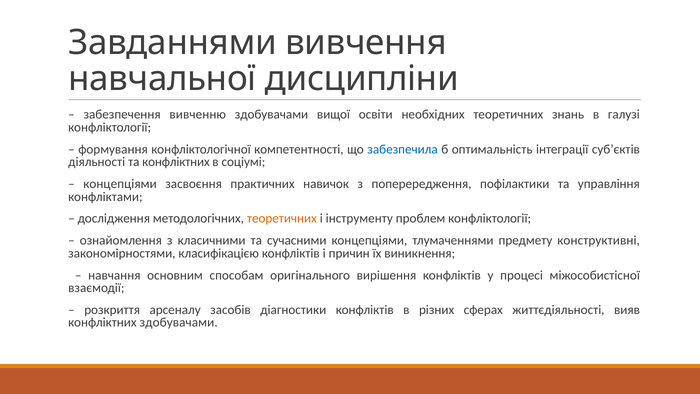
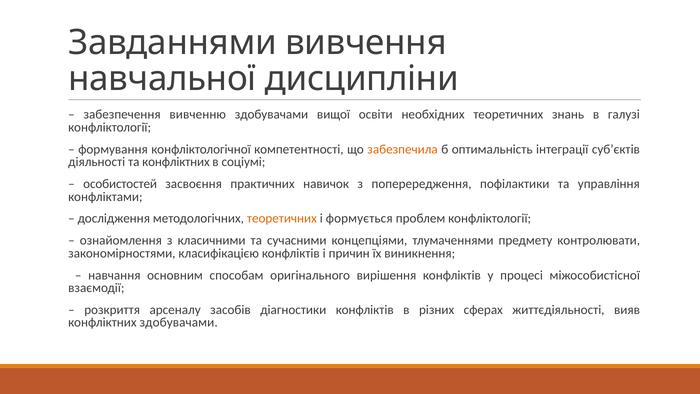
забезпечила colour: blue -> orange
концепціями at (120, 184): концепціями -> особистостей
інструменту: інструменту -> формується
конструктивні: конструктивні -> контролювати
